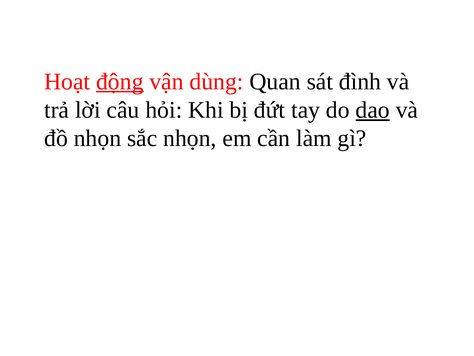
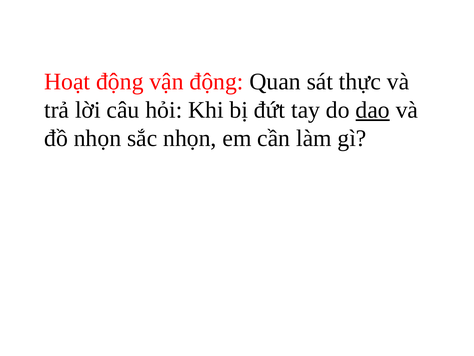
động at (120, 81) underline: present -> none
vận dùng: dùng -> động
đình: đình -> thực
